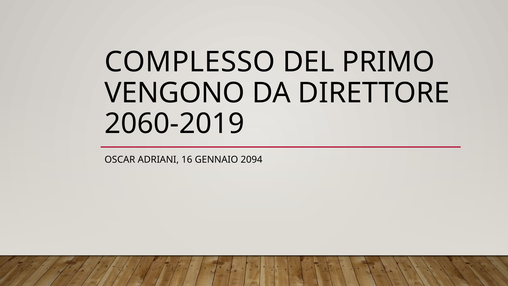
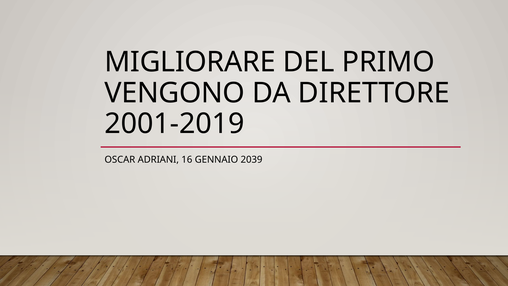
COMPLESSO: COMPLESSO -> MIGLIORARE
2060-2019: 2060-2019 -> 2001-2019
2094: 2094 -> 2039
